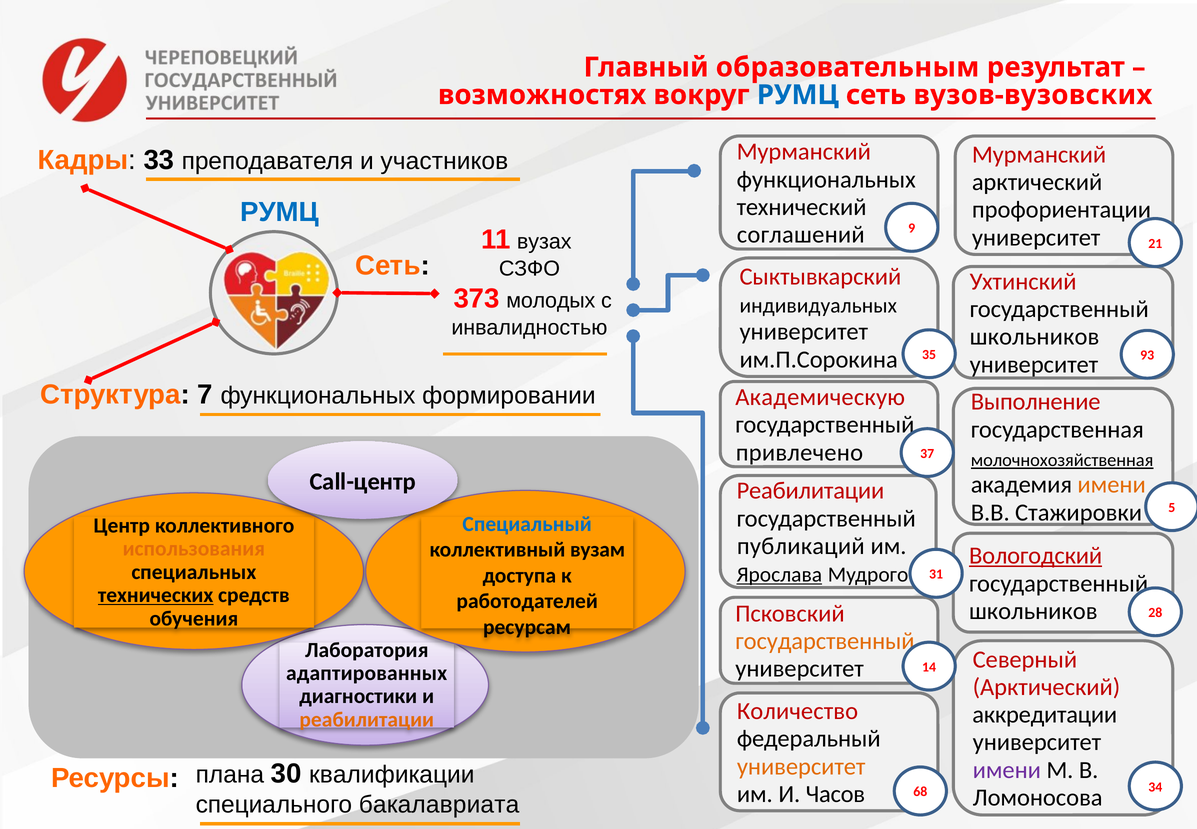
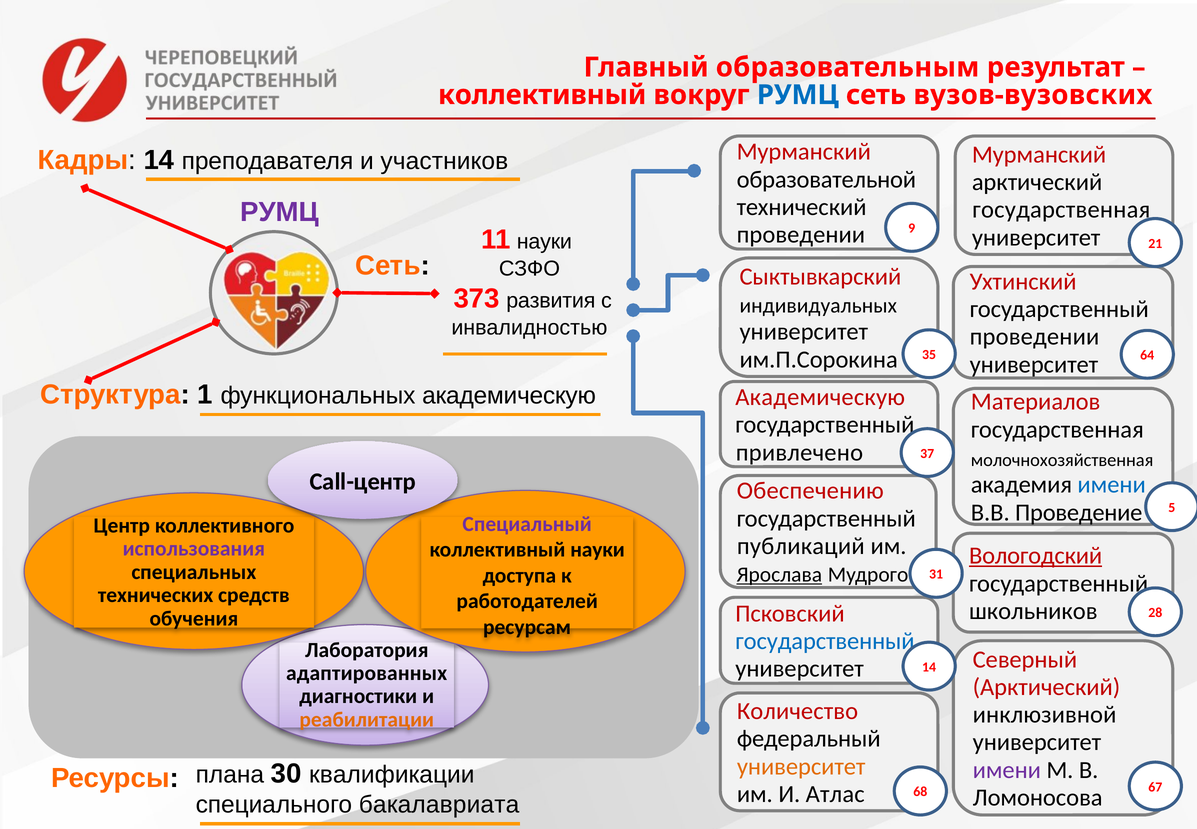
возможностях at (542, 95): возможностях -> коллективный
Кадры 33: 33 -> 14
функциональных at (826, 179): функциональных -> образовательной
РУМЦ at (280, 212) colour: blue -> purple
профориентации at (1061, 210): профориентации -> государственная
соглашений at (801, 235): соглашений -> проведении
11 вузах: вузах -> науки
молодых: молодых -> развития
школьников at (1035, 337): школьников -> проведении
93: 93 -> 64
7: 7 -> 1
функциональных формировании: формировании -> академическую
Выполнение: Выполнение -> Материалов
молочнохозяйственная underline: present -> none
имени at (1112, 485) colour: orange -> blue
Реабилитации at (810, 491): Реабилитации -> Обеспечению
Стажировки: Стажировки -> Проведение
Специальный colour: blue -> purple
использования colour: orange -> purple
коллективный вузам: вузам -> науки
технических underline: present -> none
государственный at (825, 641) colour: orange -> blue
аккредитации: аккредитации -> инклюзивной
Часов: Часов -> Атлас
34: 34 -> 67
